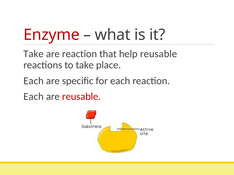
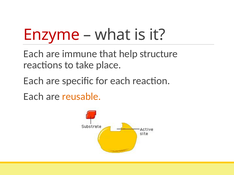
Take at (34, 54): Take -> Each
are reaction: reaction -> immune
help reusable: reusable -> structure
reusable at (82, 97) colour: red -> orange
